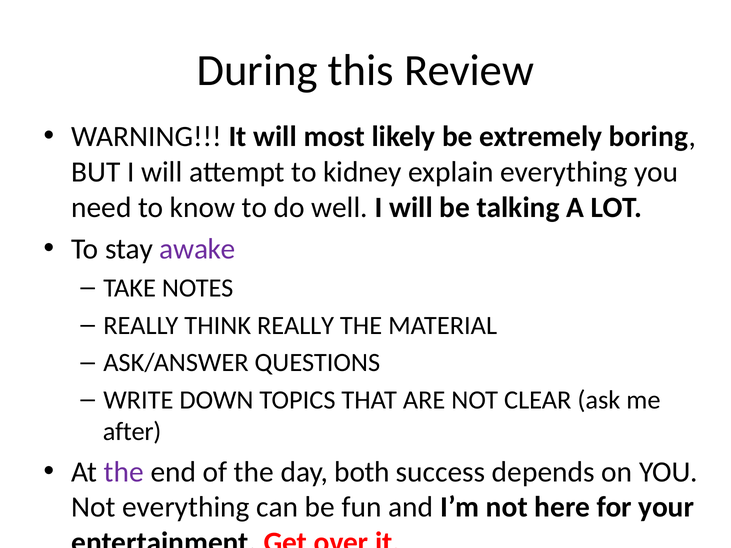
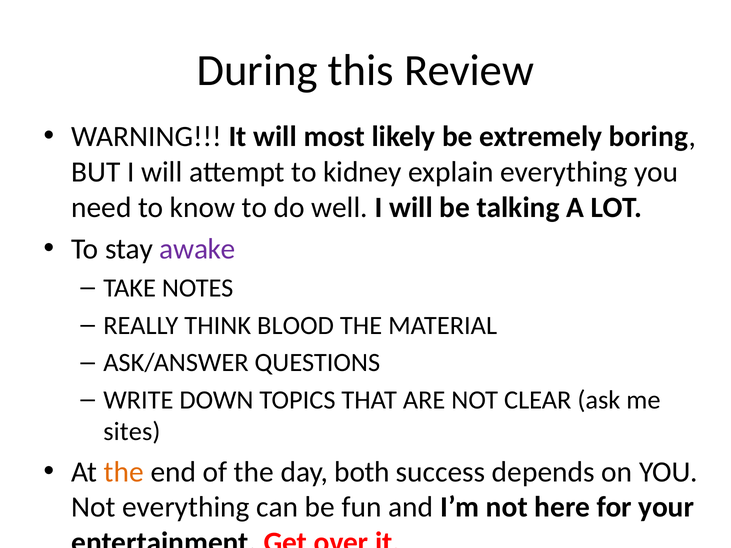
THINK REALLY: REALLY -> BLOOD
after: after -> sites
the at (124, 472) colour: purple -> orange
